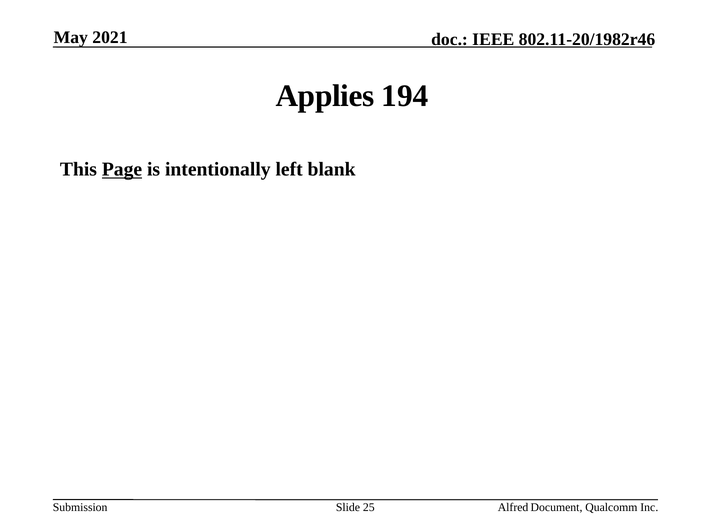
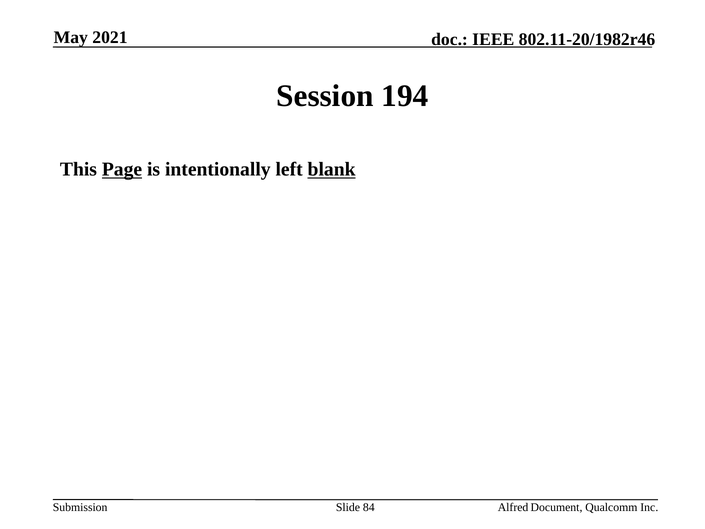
Applies: Applies -> Session
blank underline: none -> present
25: 25 -> 84
